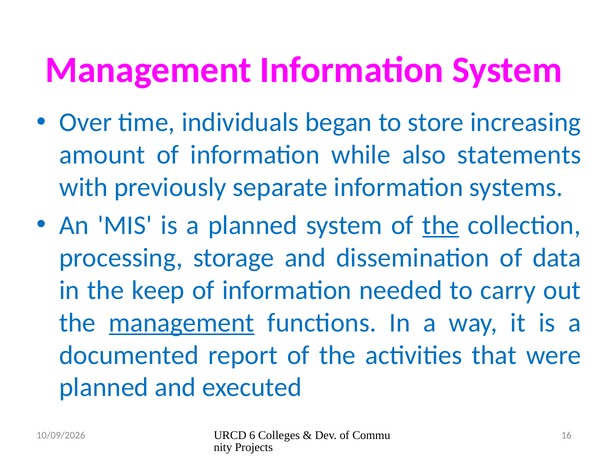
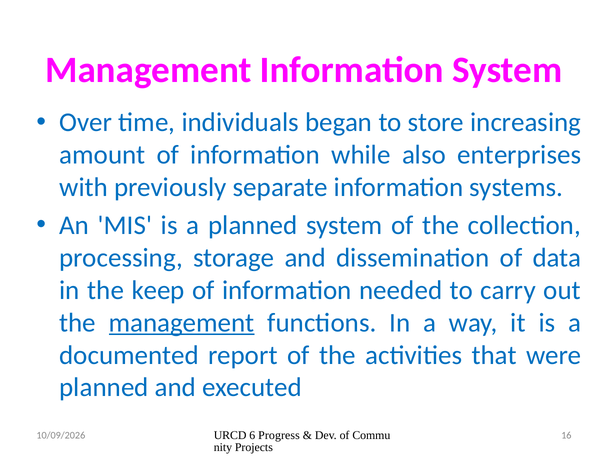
statements: statements -> enterprises
the at (441, 225) underline: present -> none
Colleges: Colleges -> Progress
